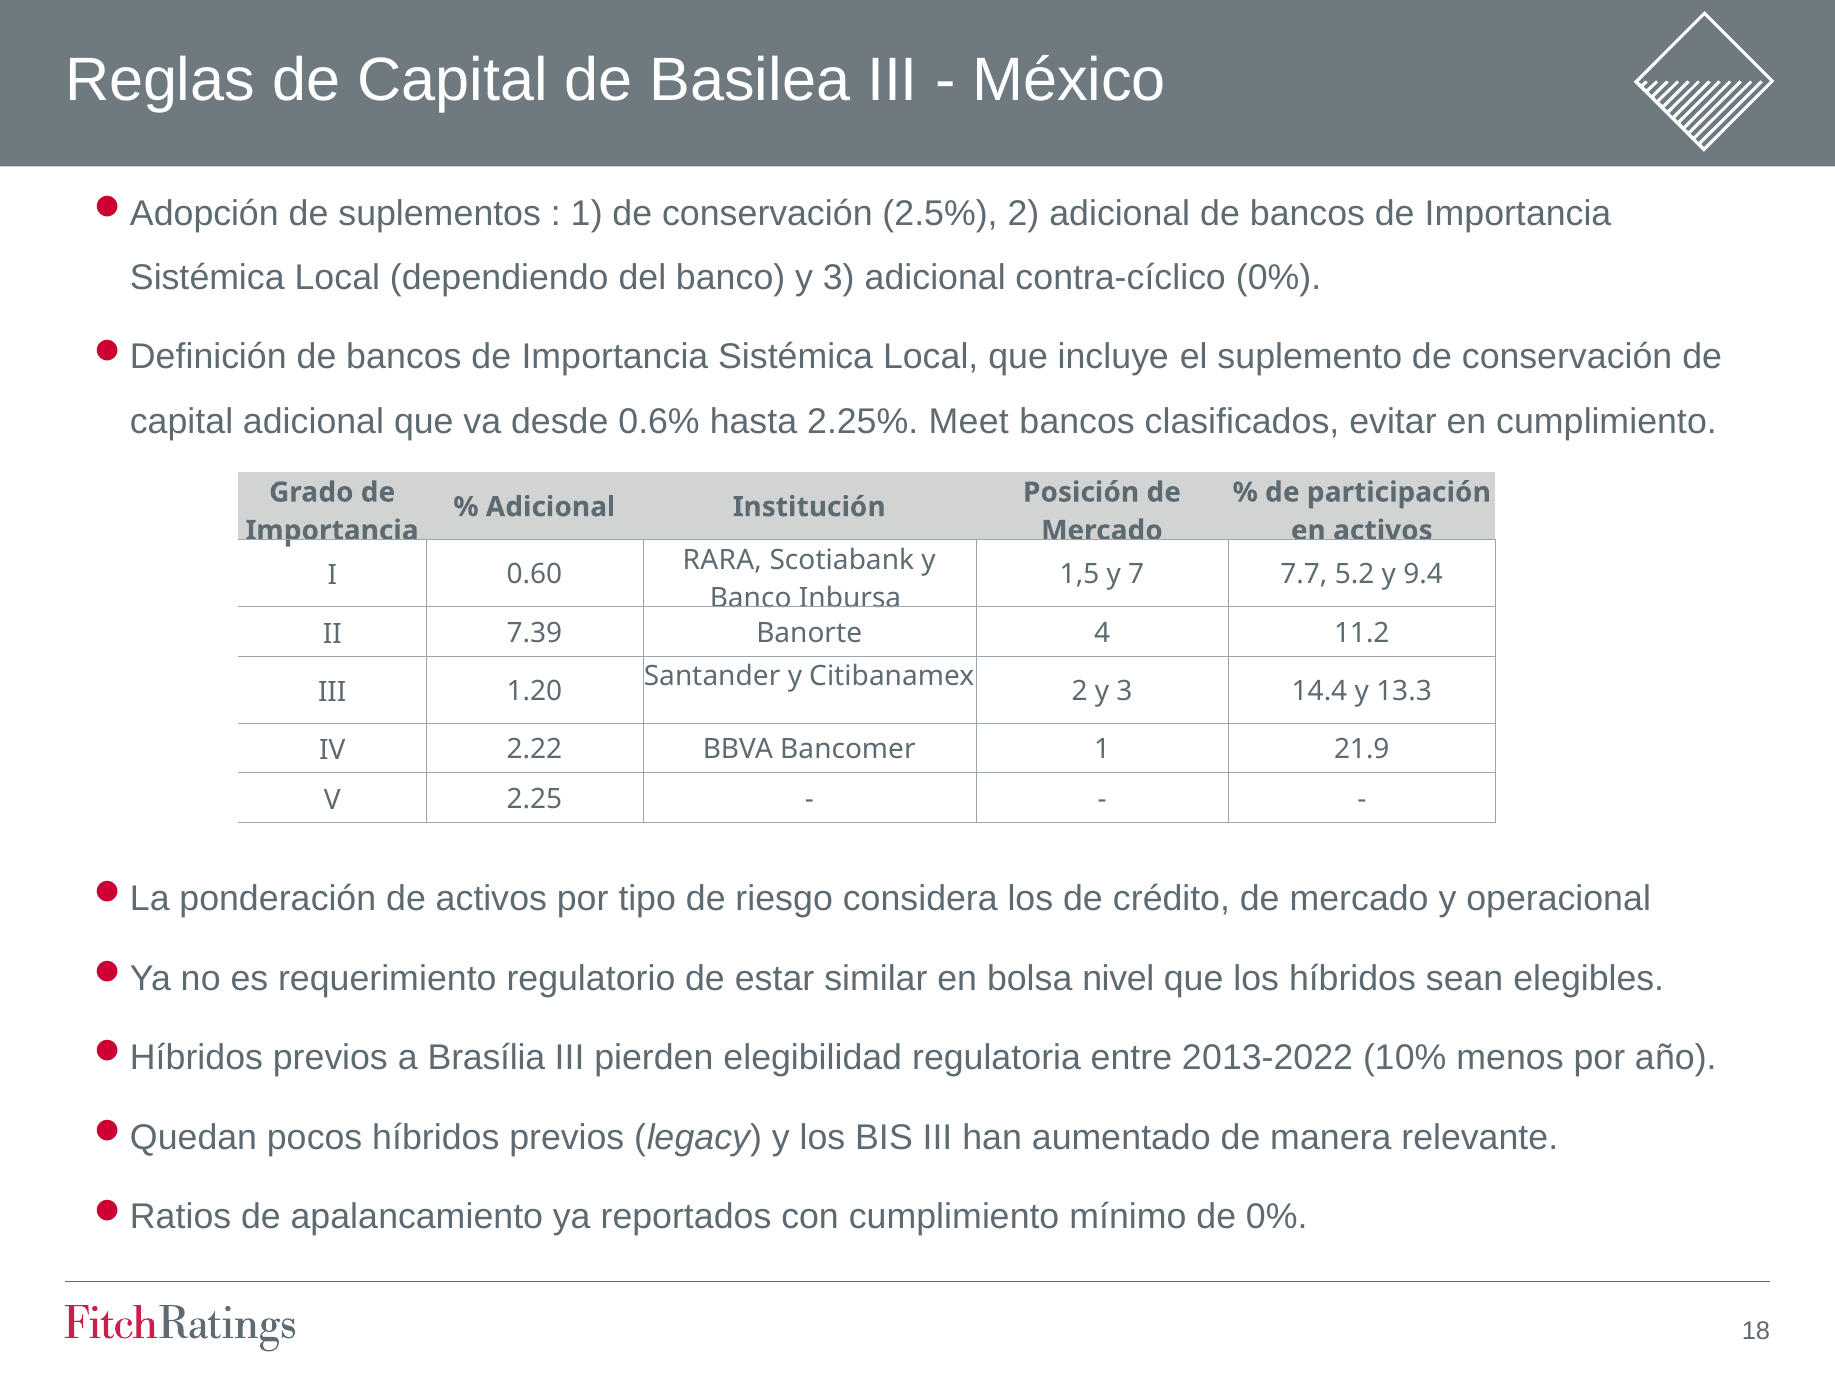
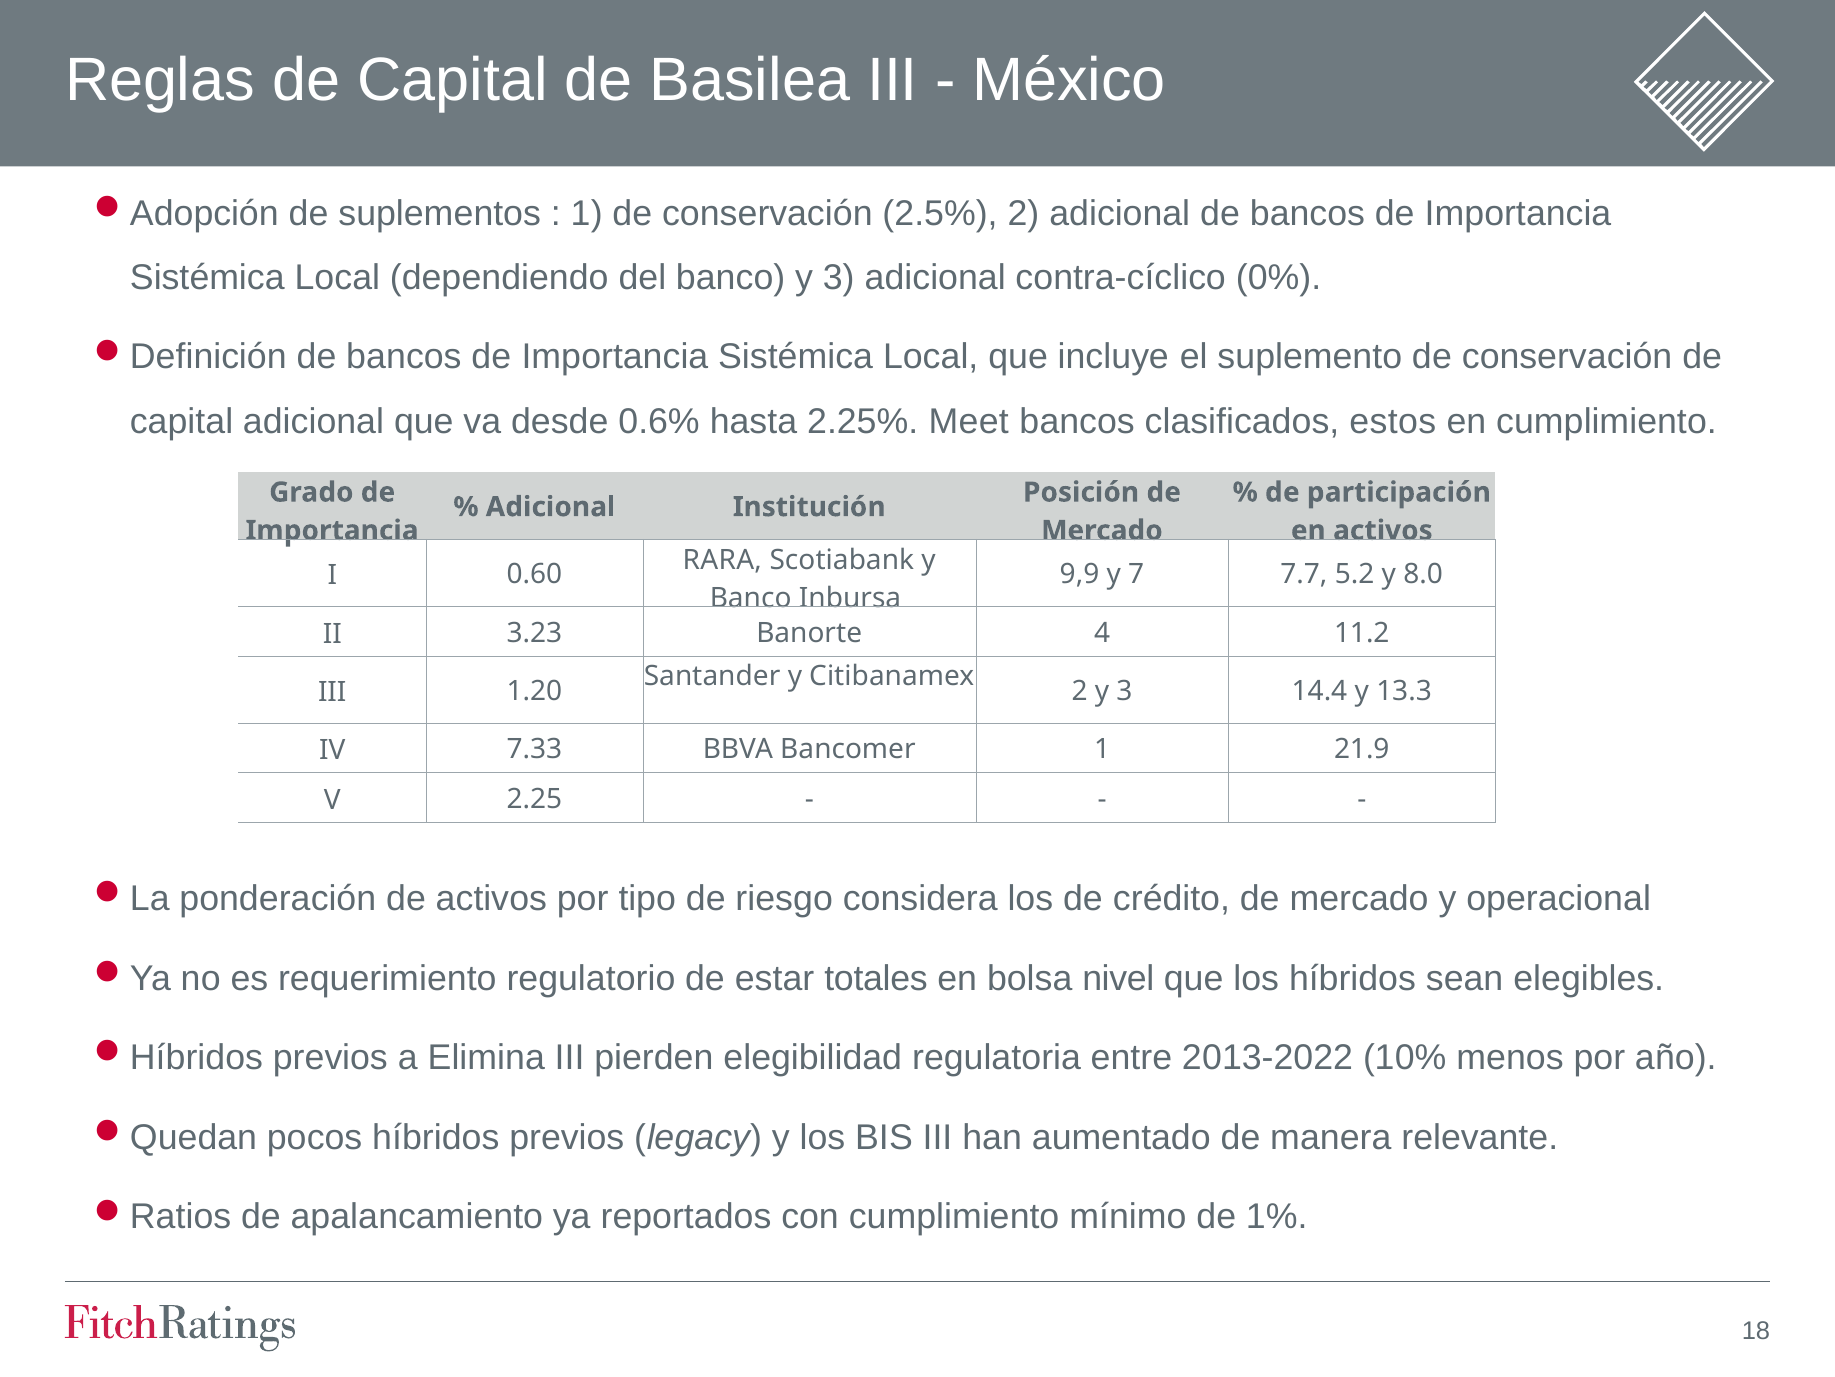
evitar: evitar -> estos
1,5: 1,5 -> 9,9
9.4: 9.4 -> 8.0
7.39: 7.39 -> 3.23
2.22: 2.22 -> 7.33
similar: similar -> totales
Brasília: Brasília -> Elimina
de 0%: 0% -> 1%
